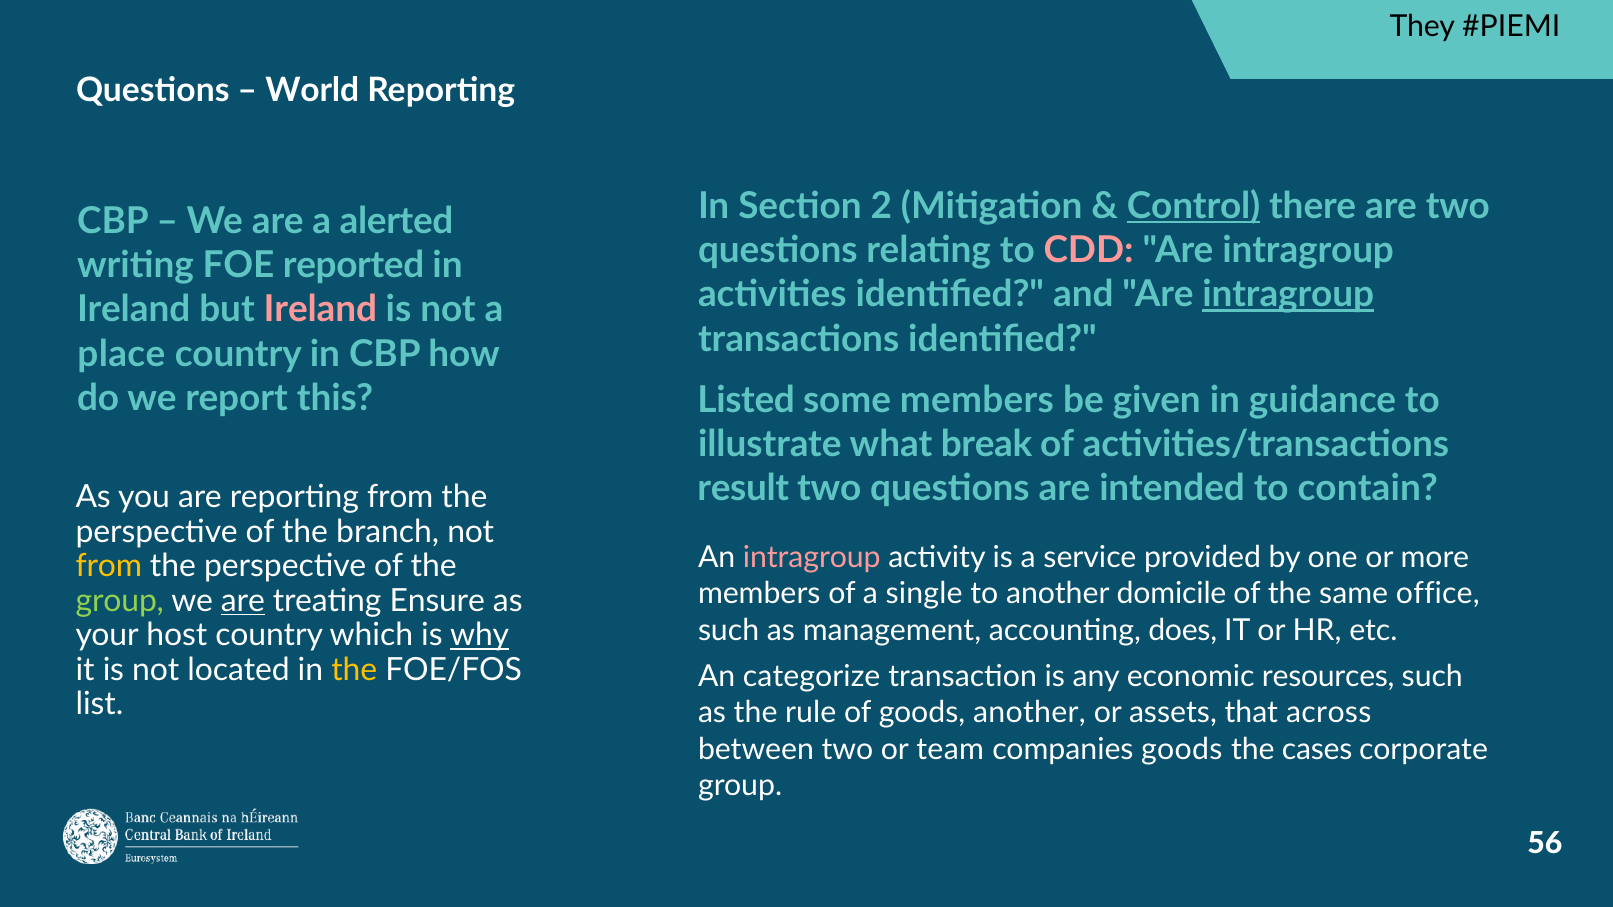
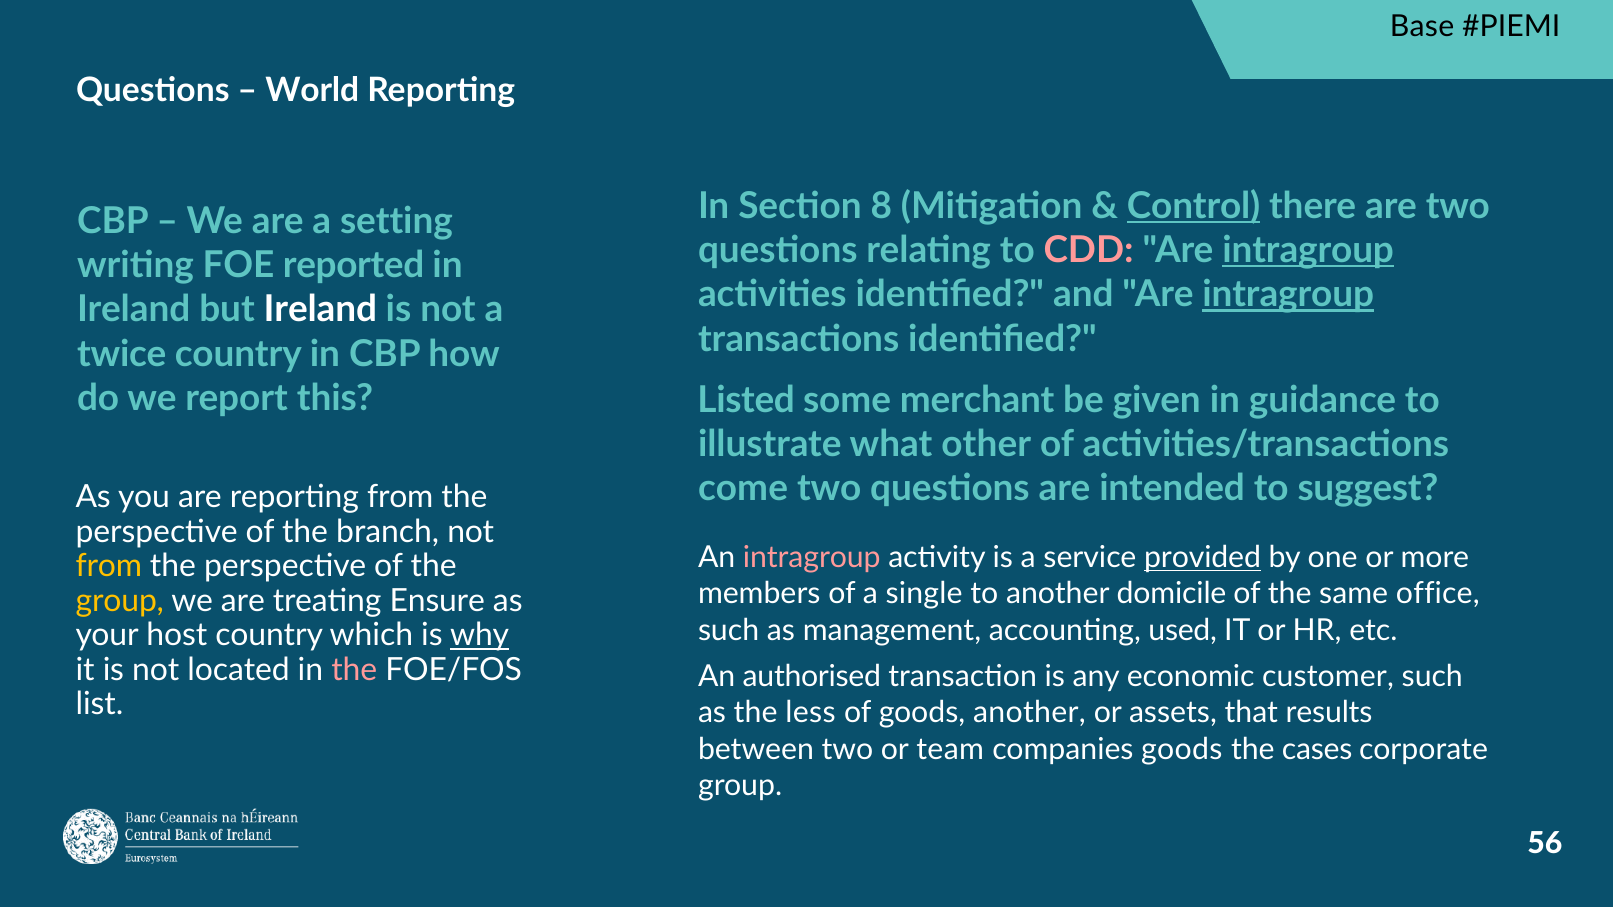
They: They -> Base
2: 2 -> 8
alerted: alerted -> setting
intragroup at (1308, 250) underline: none -> present
Ireland at (320, 310) colour: pink -> white
place: place -> twice
some members: members -> merchant
break: break -> other
result: result -> come
contain: contain -> suggest
provided underline: none -> present
group at (120, 601) colour: light green -> yellow
are at (243, 601) underline: present -> none
does: does -> used
the at (354, 670) colour: yellow -> pink
categorize: categorize -> authorised
resources: resources -> customer
rule: rule -> less
across: across -> results
